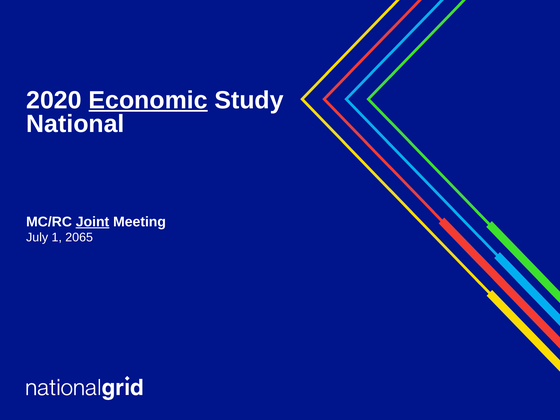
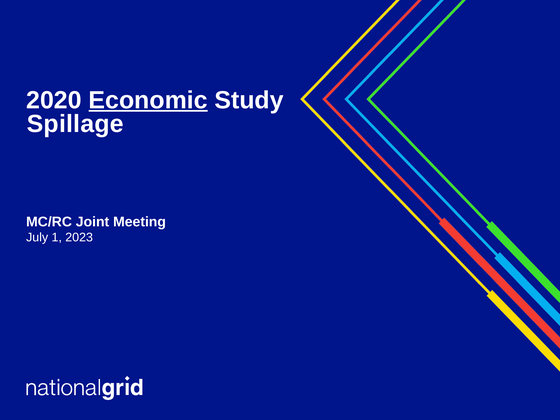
National at (75, 124): National -> Spillage
Joint underline: present -> none
2065: 2065 -> 2023
